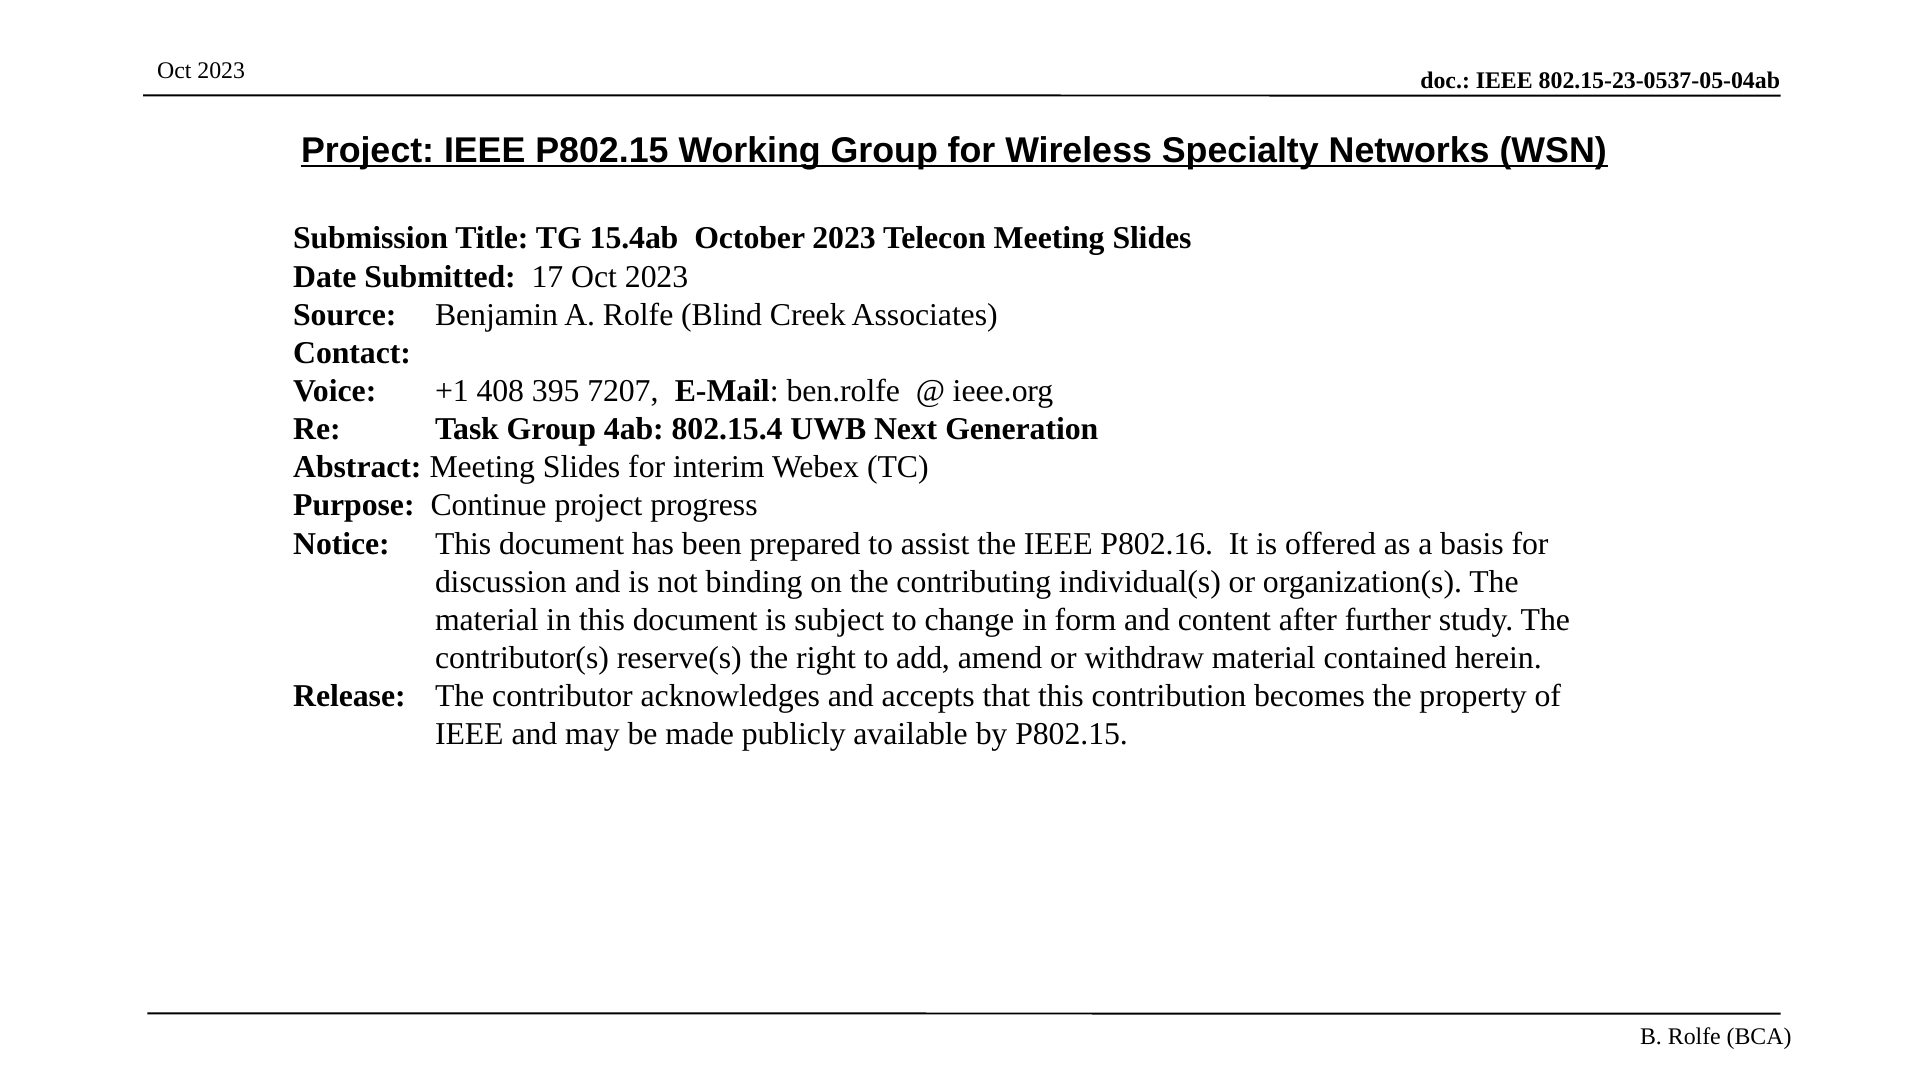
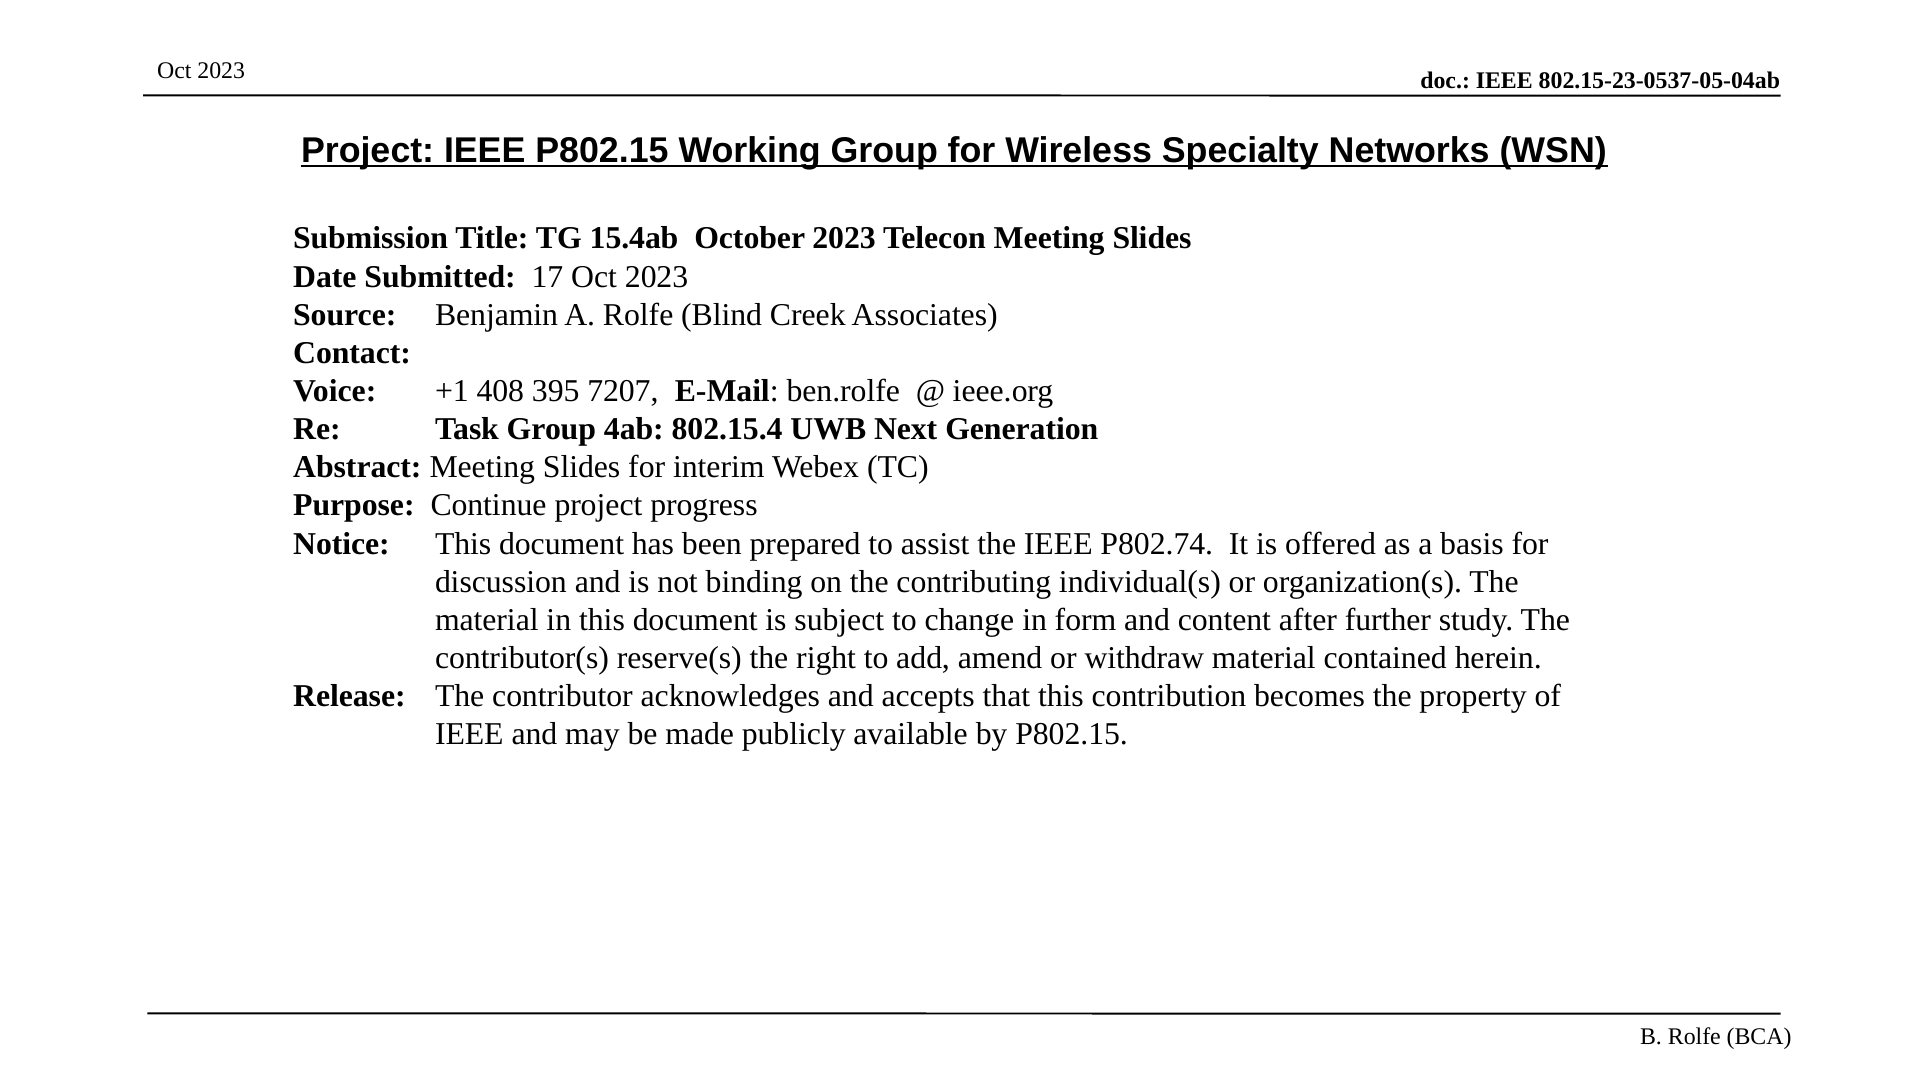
P802.16: P802.16 -> P802.74
